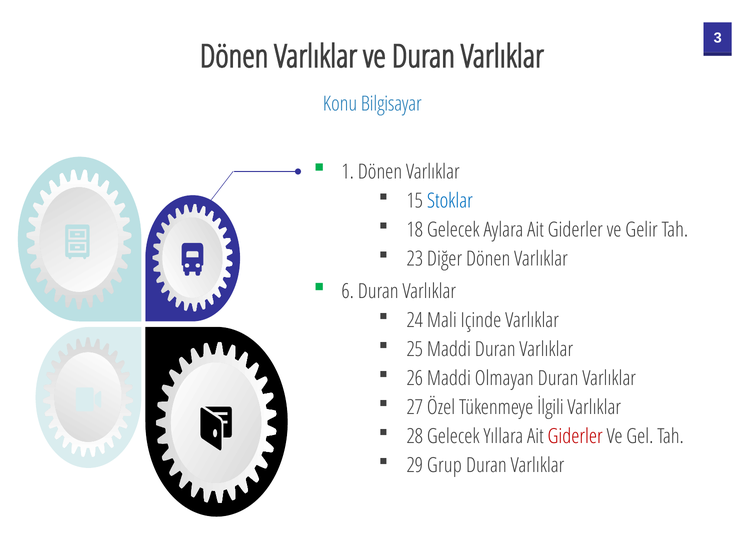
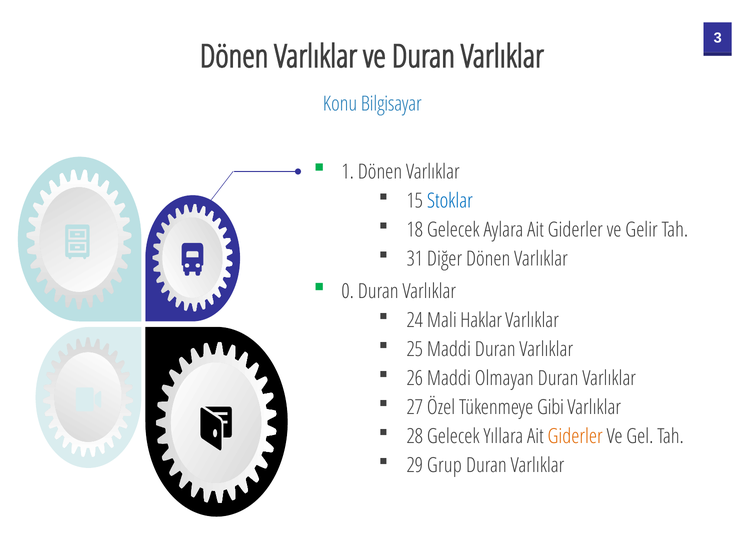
23: 23 -> 31
6: 6 -> 0
Içinde: Içinde -> Haklar
İlgili: İlgili -> Gibi
Giderler at (575, 436) colour: red -> orange
